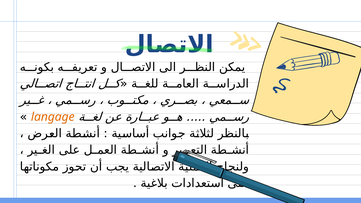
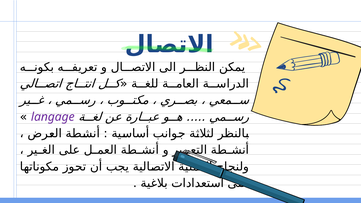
langage colour: orange -> purple
